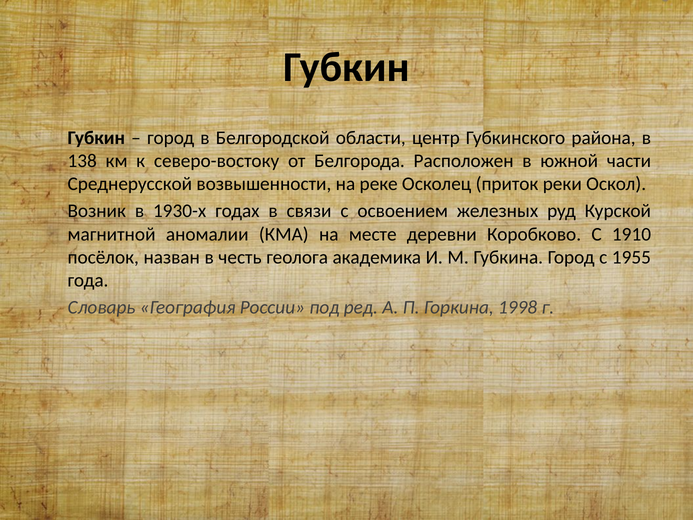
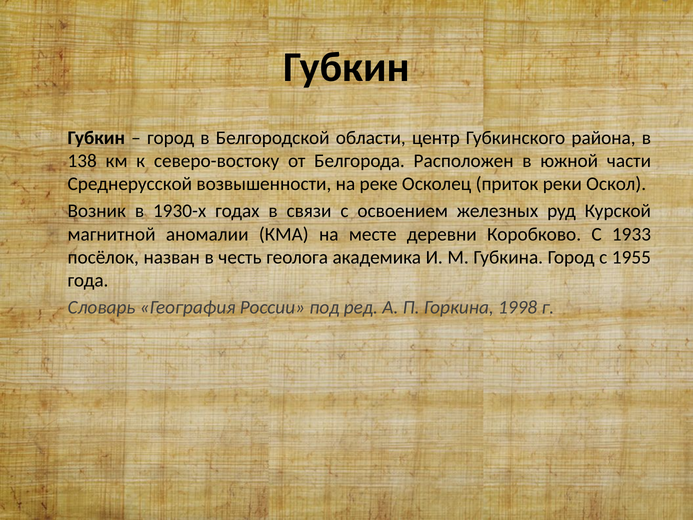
1910: 1910 -> 1933
